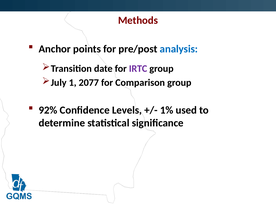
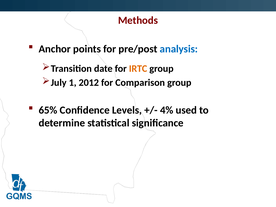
IRTC colour: purple -> orange
2077: 2077 -> 2012
92%: 92% -> 65%
1%: 1% -> 4%
